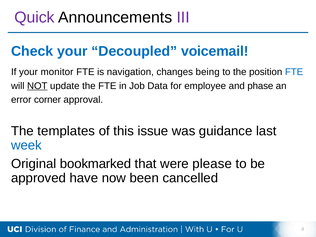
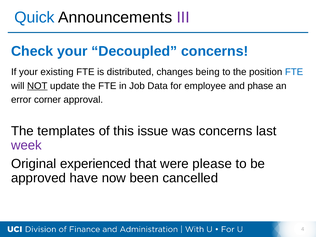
Quick colour: purple -> blue
Decoupled voicemail: voicemail -> concerns
monitor: monitor -> existing
navigation: navigation -> distributed
was guidance: guidance -> concerns
week colour: blue -> purple
bookmarked: bookmarked -> experienced
